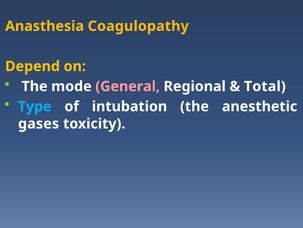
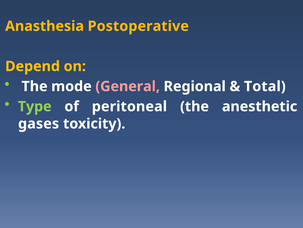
Coagulopathy: Coagulopathy -> Postoperative
Type colour: light blue -> light green
intubation: intubation -> peritoneal
